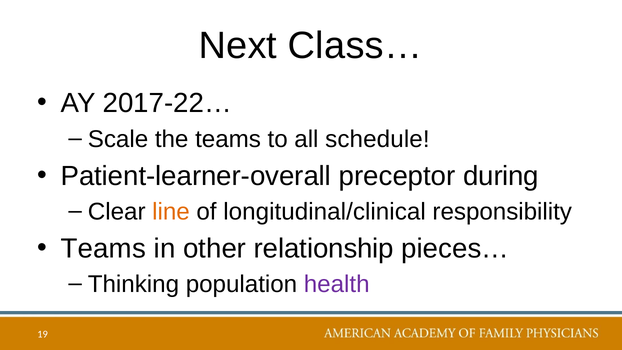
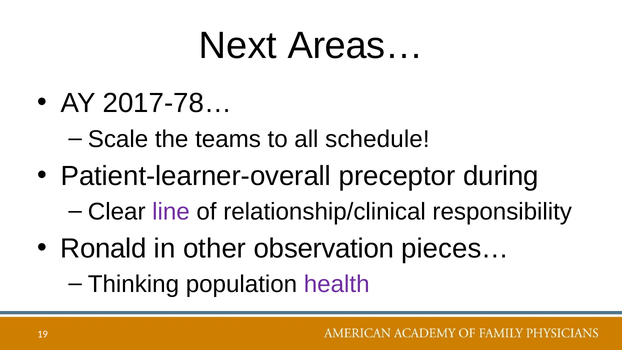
Class…: Class… -> Areas…
2017-22…: 2017-22… -> 2017-78…
line colour: orange -> purple
longitudinal/clinical: longitudinal/clinical -> relationship/clinical
Teams at (103, 248): Teams -> Ronald
relationship: relationship -> observation
